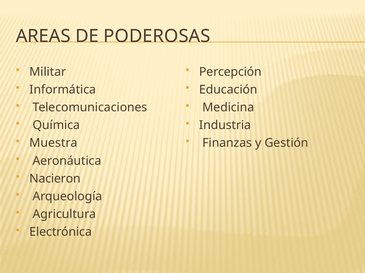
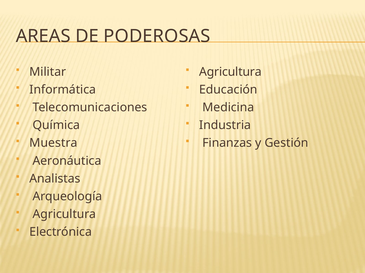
Percepción at (230, 72): Percepción -> Agricultura
Nacieron: Nacieron -> Analistas
